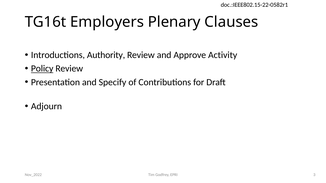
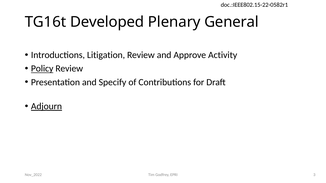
Employers: Employers -> Developed
Clauses: Clauses -> General
Authority: Authority -> Litigation
Adjourn underline: none -> present
